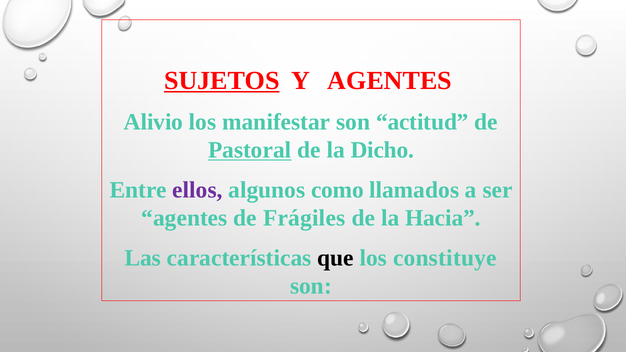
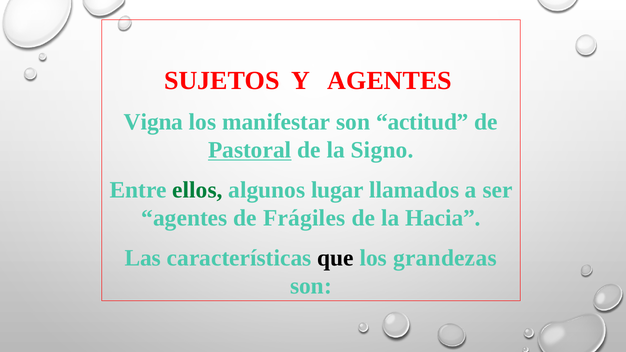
SUJETOS underline: present -> none
Alivio: Alivio -> Vigna
Dicho: Dicho -> Signo
ellos colour: purple -> green
como: como -> lugar
constituye: constituye -> grandezas
